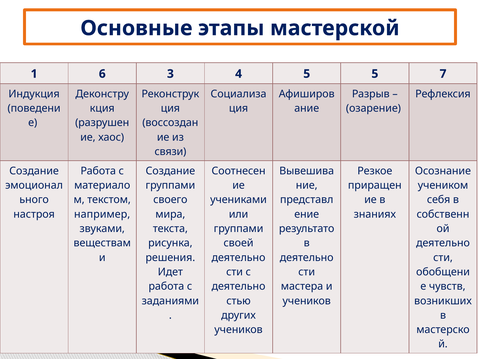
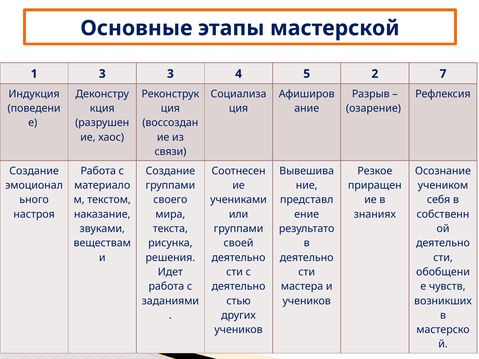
1 6: 6 -> 3
5 5: 5 -> 2
например: например -> наказание
